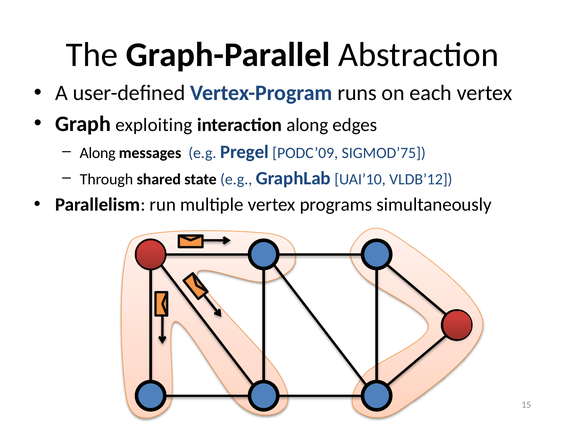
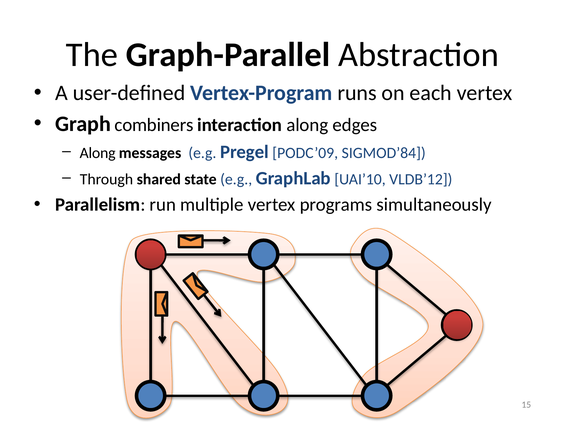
exploiting: exploiting -> combiners
SIGMOD’75: SIGMOD’75 -> SIGMOD’84
